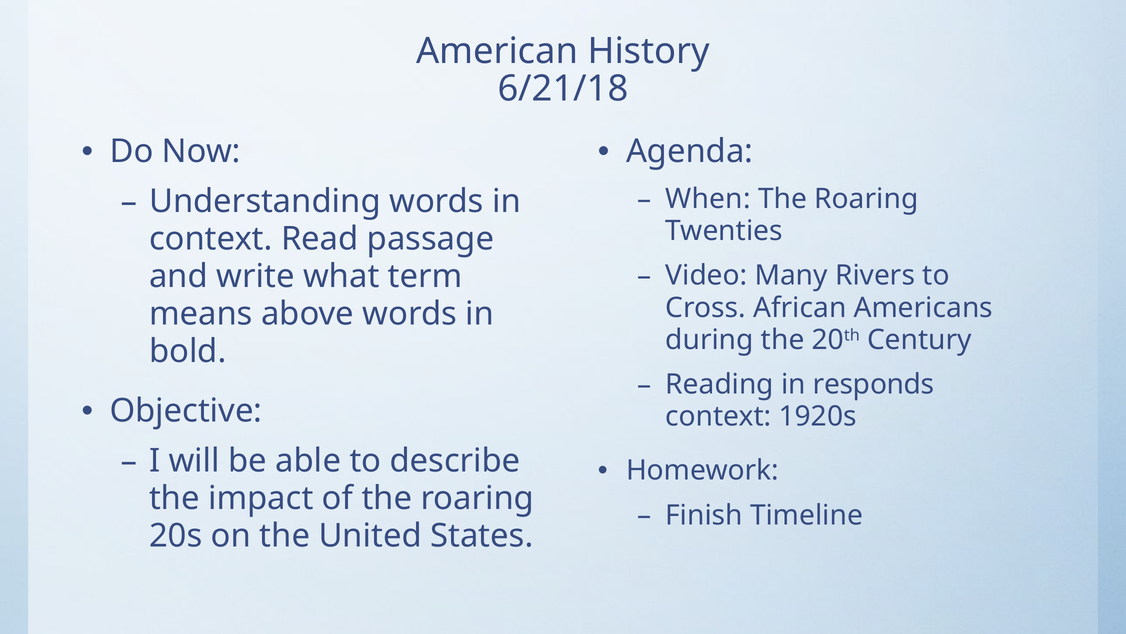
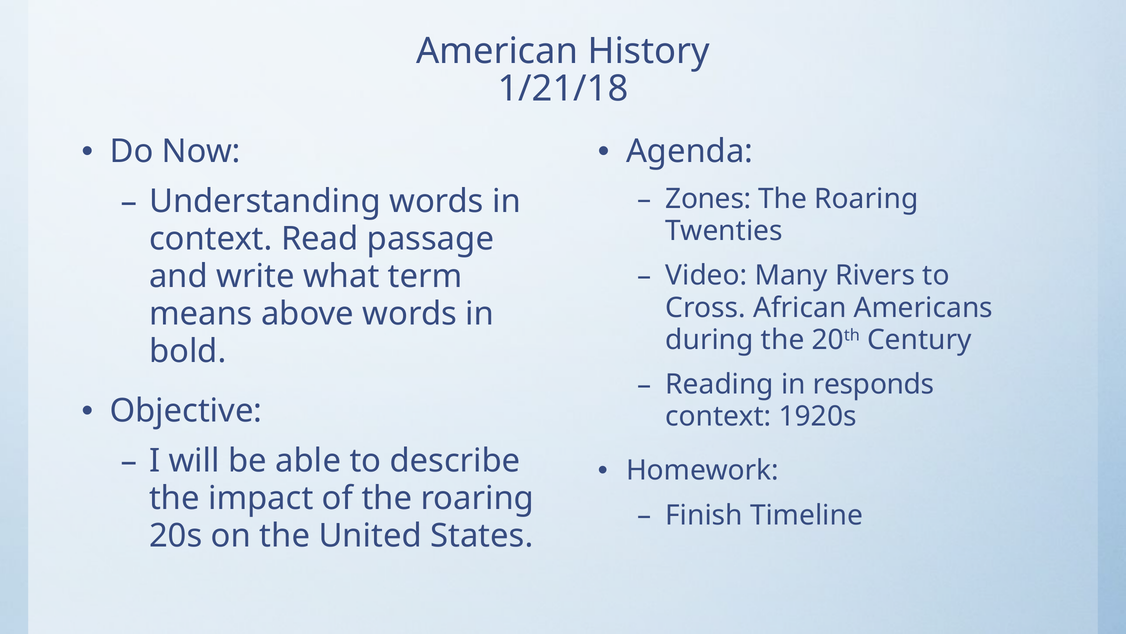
6/21/18: 6/21/18 -> 1/21/18
When: When -> Zones
